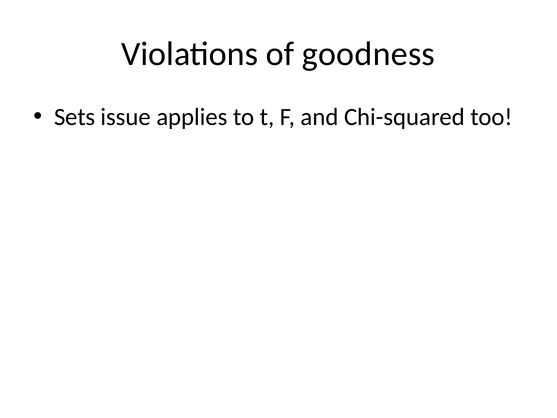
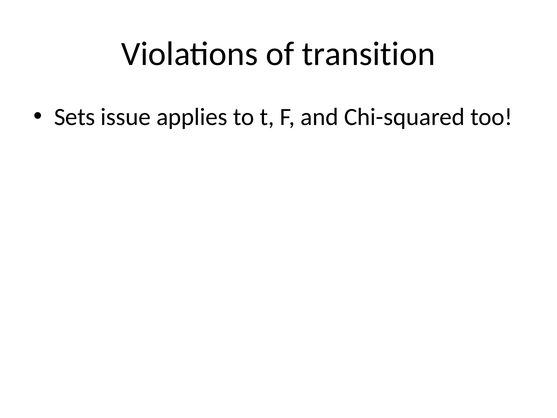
goodness: goodness -> transition
